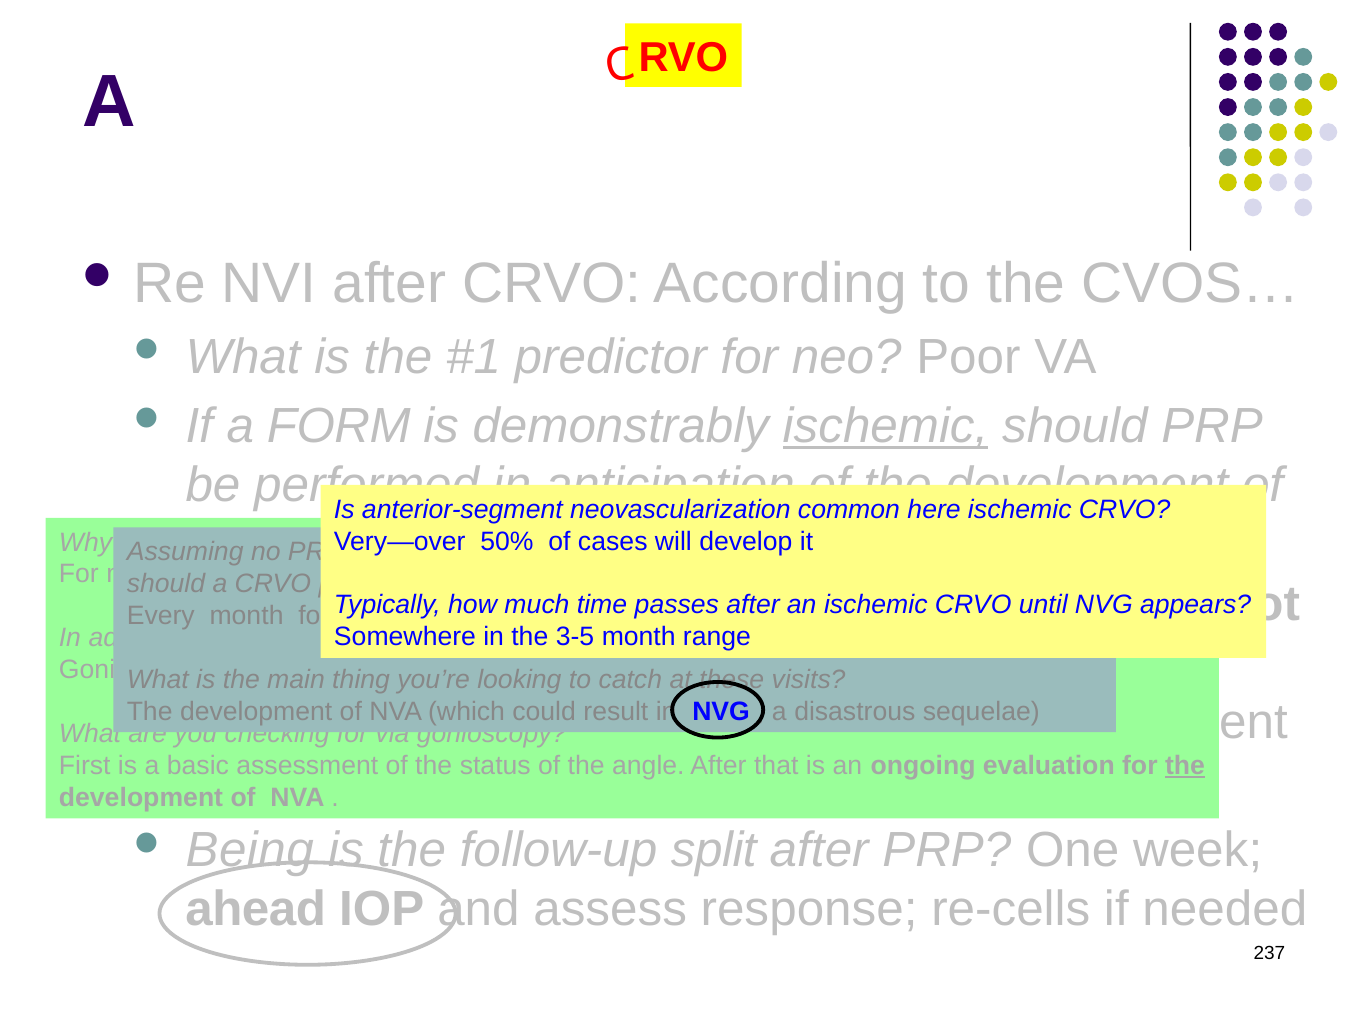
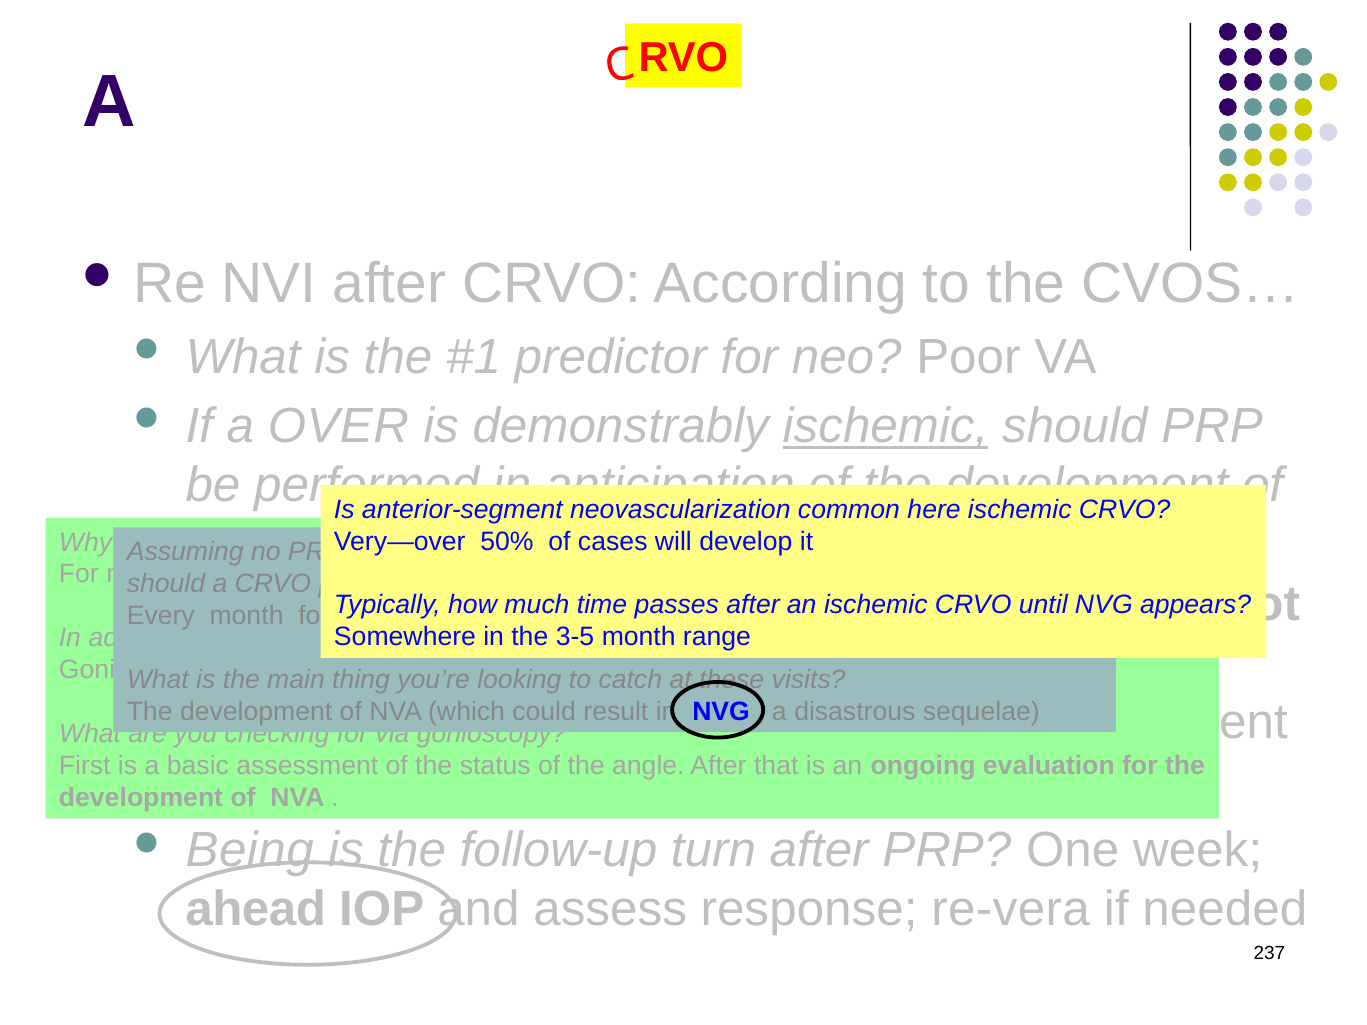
FORM: FORM -> OVER
the at (1185, 766) underline: present -> none
split: split -> turn
re-cells: re-cells -> re-vera
